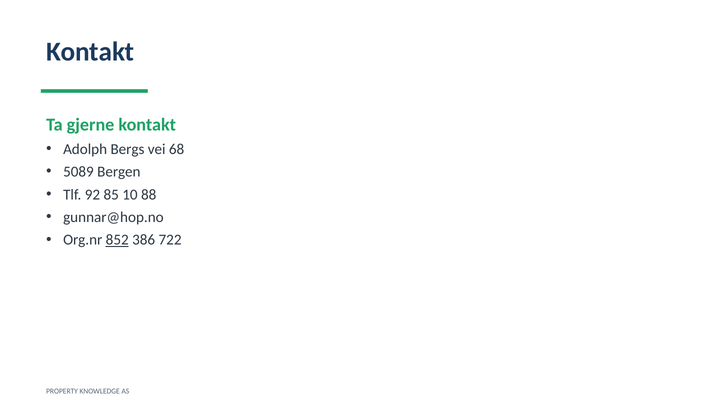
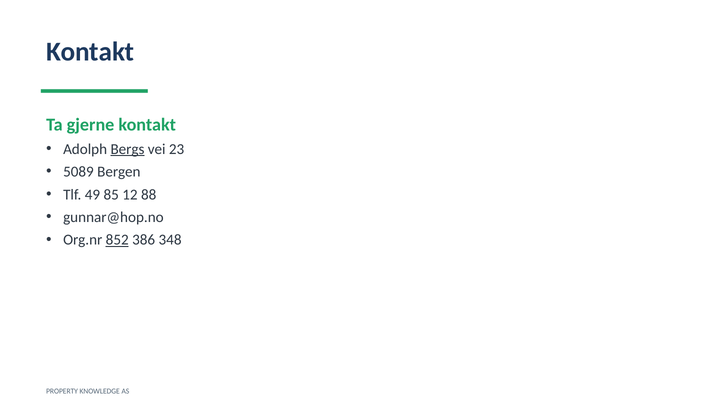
Bergs underline: none -> present
68: 68 -> 23
92: 92 -> 49
10: 10 -> 12
722: 722 -> 348
